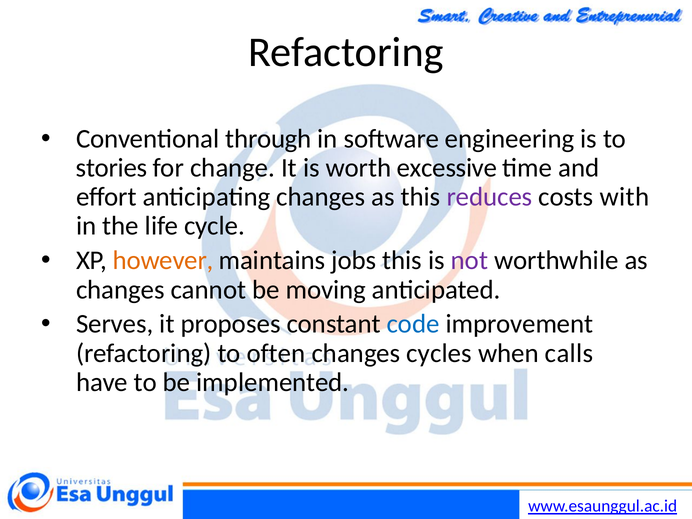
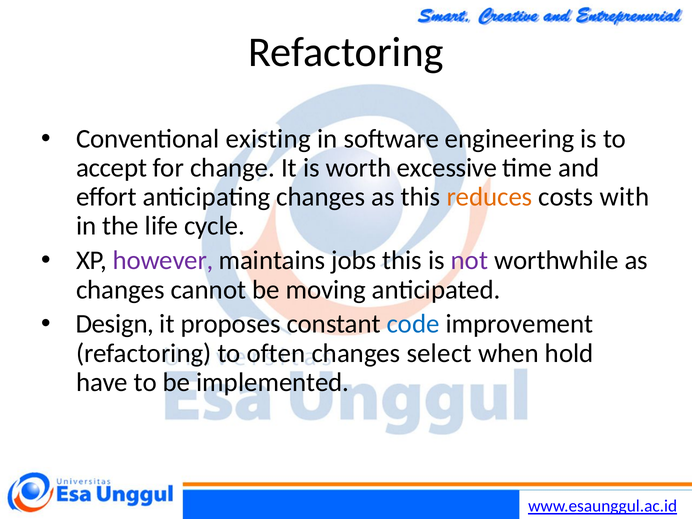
through: through -> existing
stories: stories -> accept
reduces colour: purple -> orange
however colour: orange -> purple
Serves: Serves -> Design
cycles: cycles -> select
calls: calls -> hold
